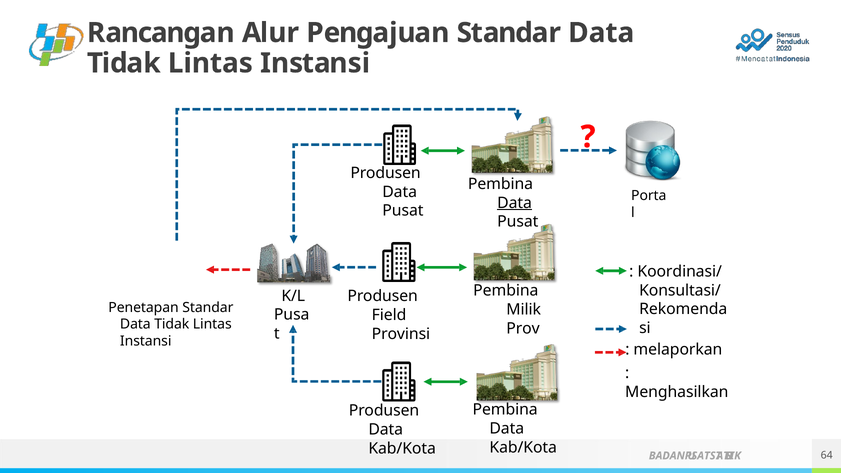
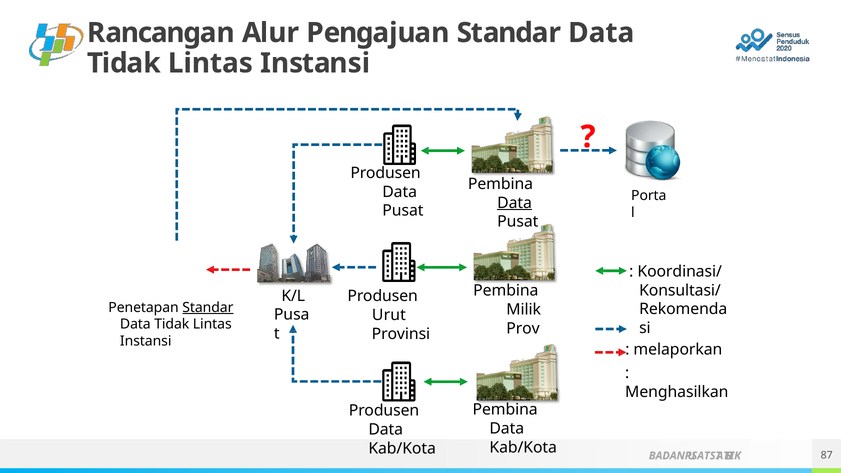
Standar at (208, 308) underline: none -> present
Field: Field -> Urut
64: 64 -> 87
